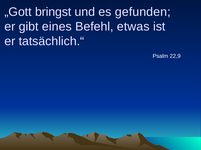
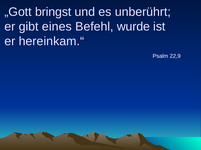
gefunden: gefunden -> unberührt
etwas: etwas -> wurde
tatsächlich.“: tatsächlich.“ -> hereinkam.“
